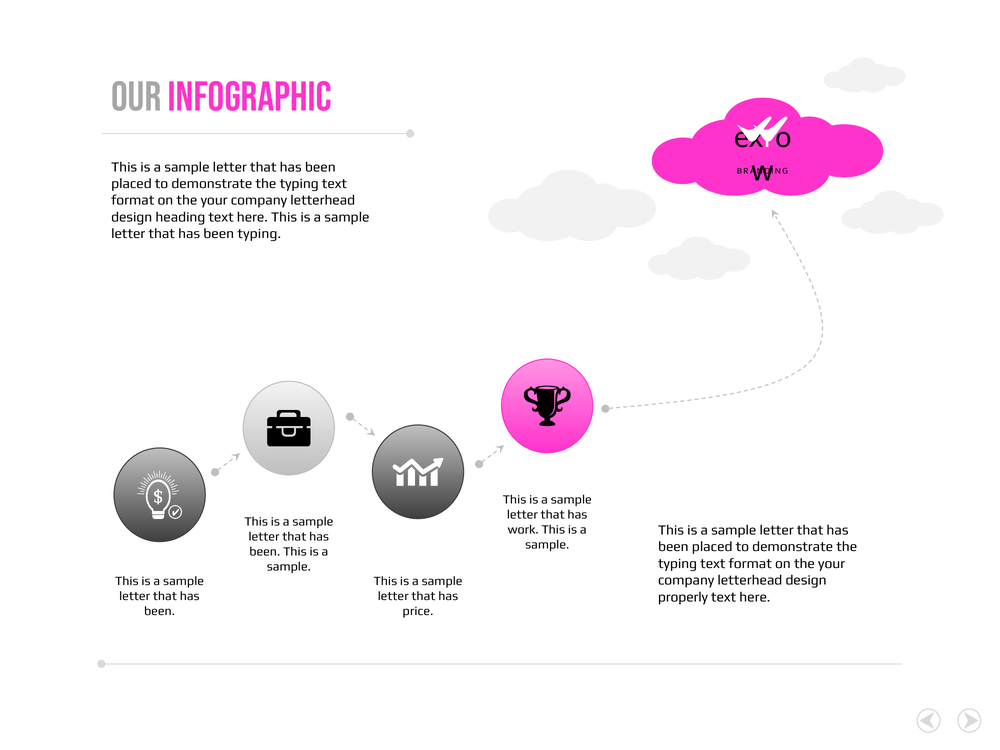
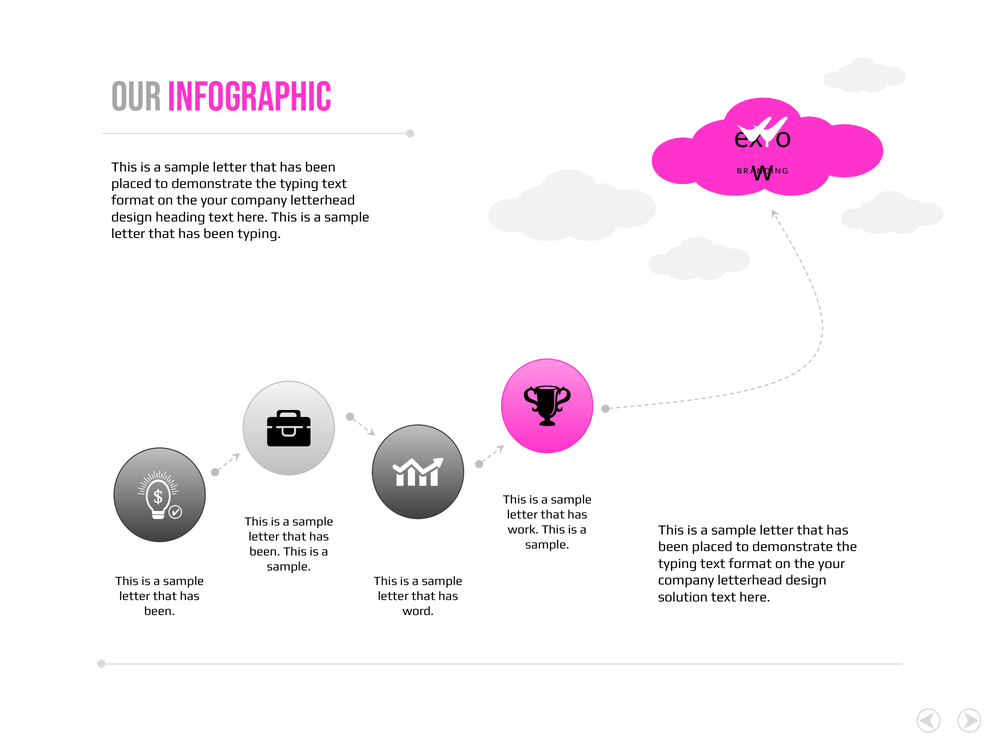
properly: properly -> solution
price: price -> word
